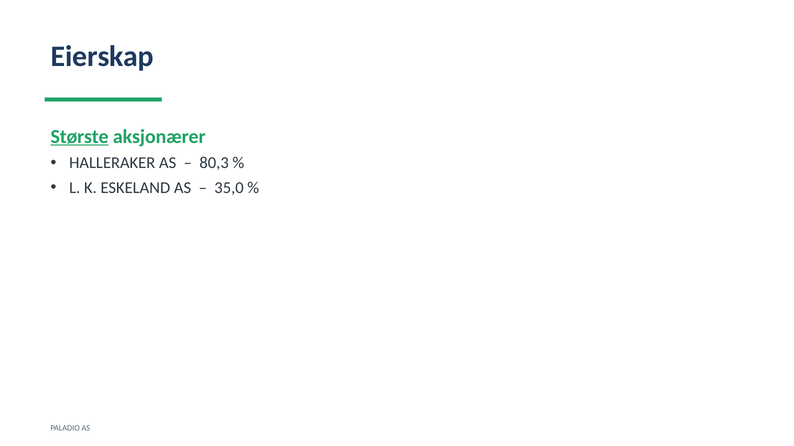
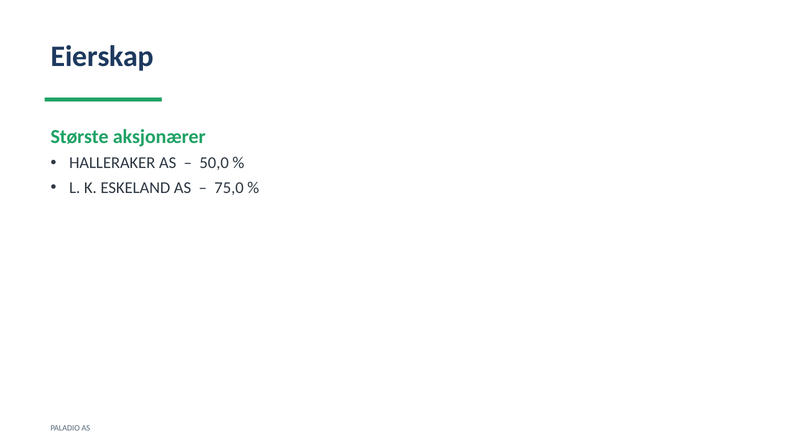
Største underline: present -> none
80,3: 80,3 -> 50,0
35,0: 35,0 -> 75,0
